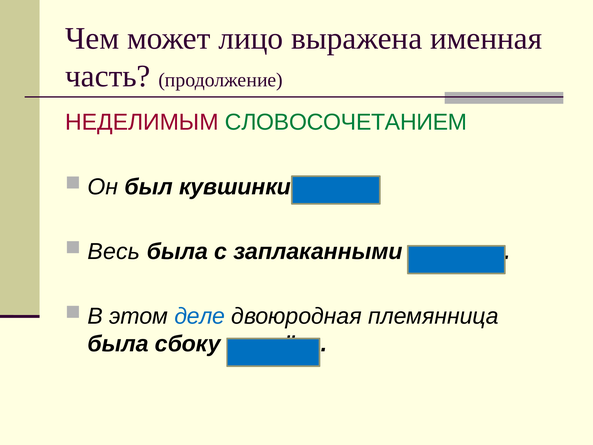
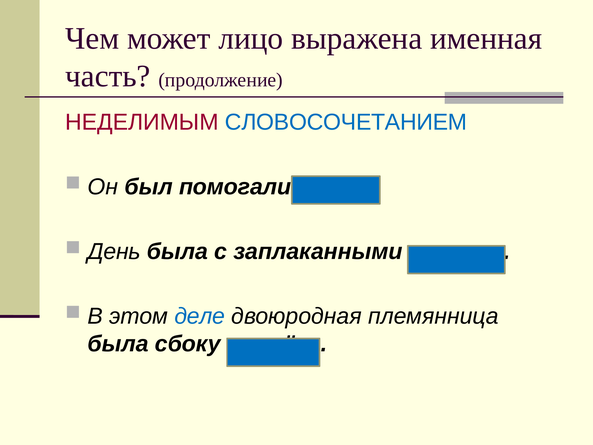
СЛОВОСОЧЕТАНИЕМ colour: green -> blue
кувшинки: кувшинки -> помогали
Весь: Весь -> День
